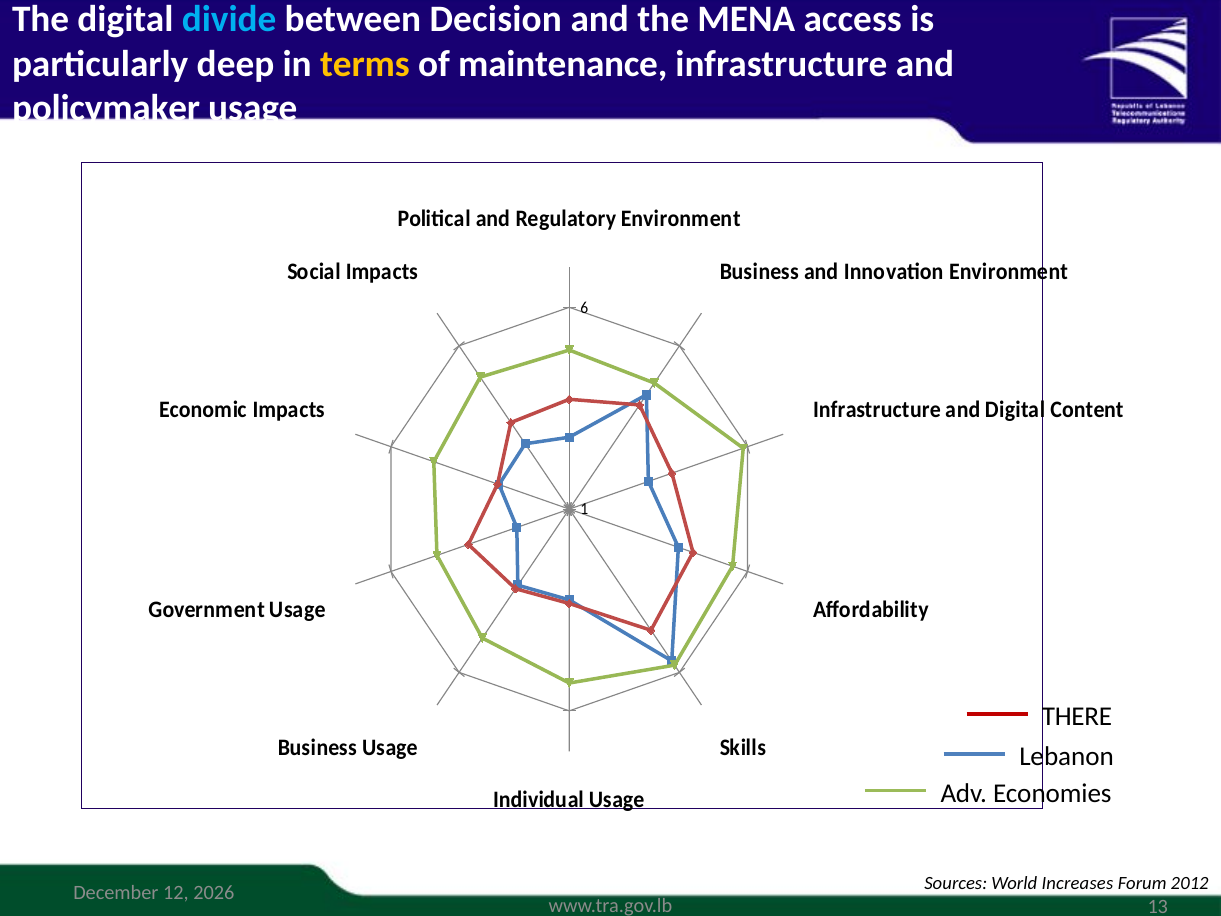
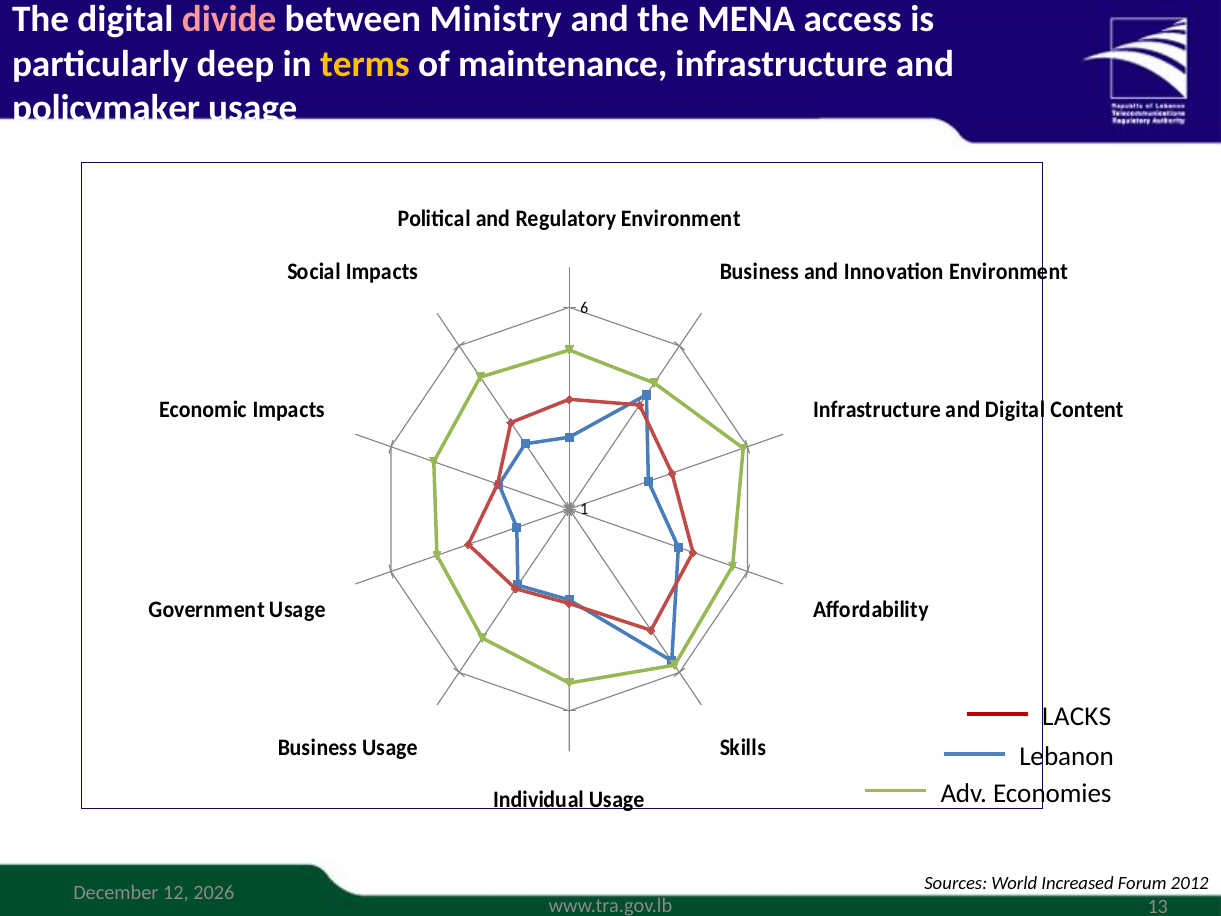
divide colour: light blue -> pink
Decision: Decision -> Ministry
THERE: THERE -> LACKS
Increases: Increases -> Increased
